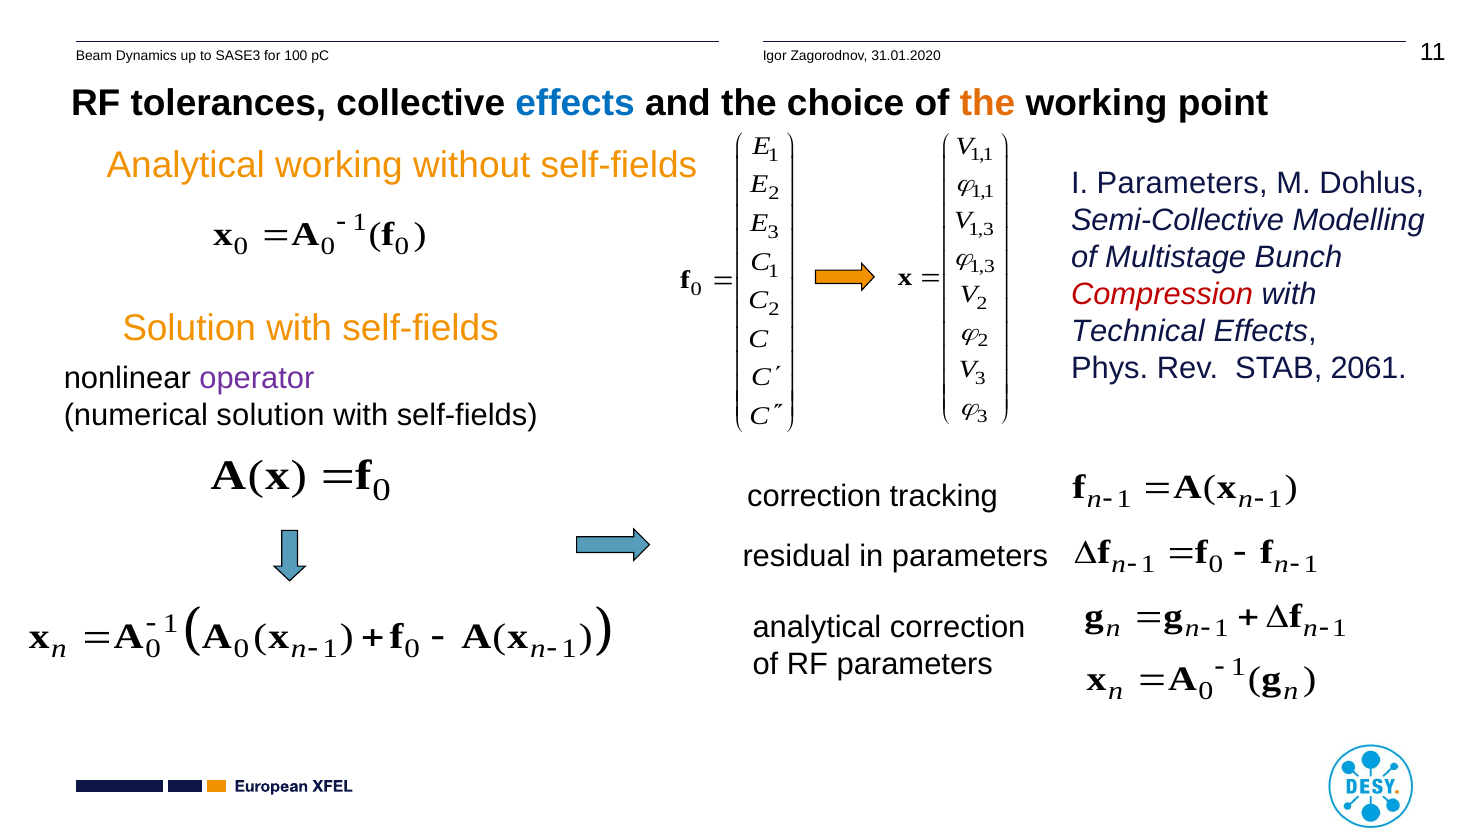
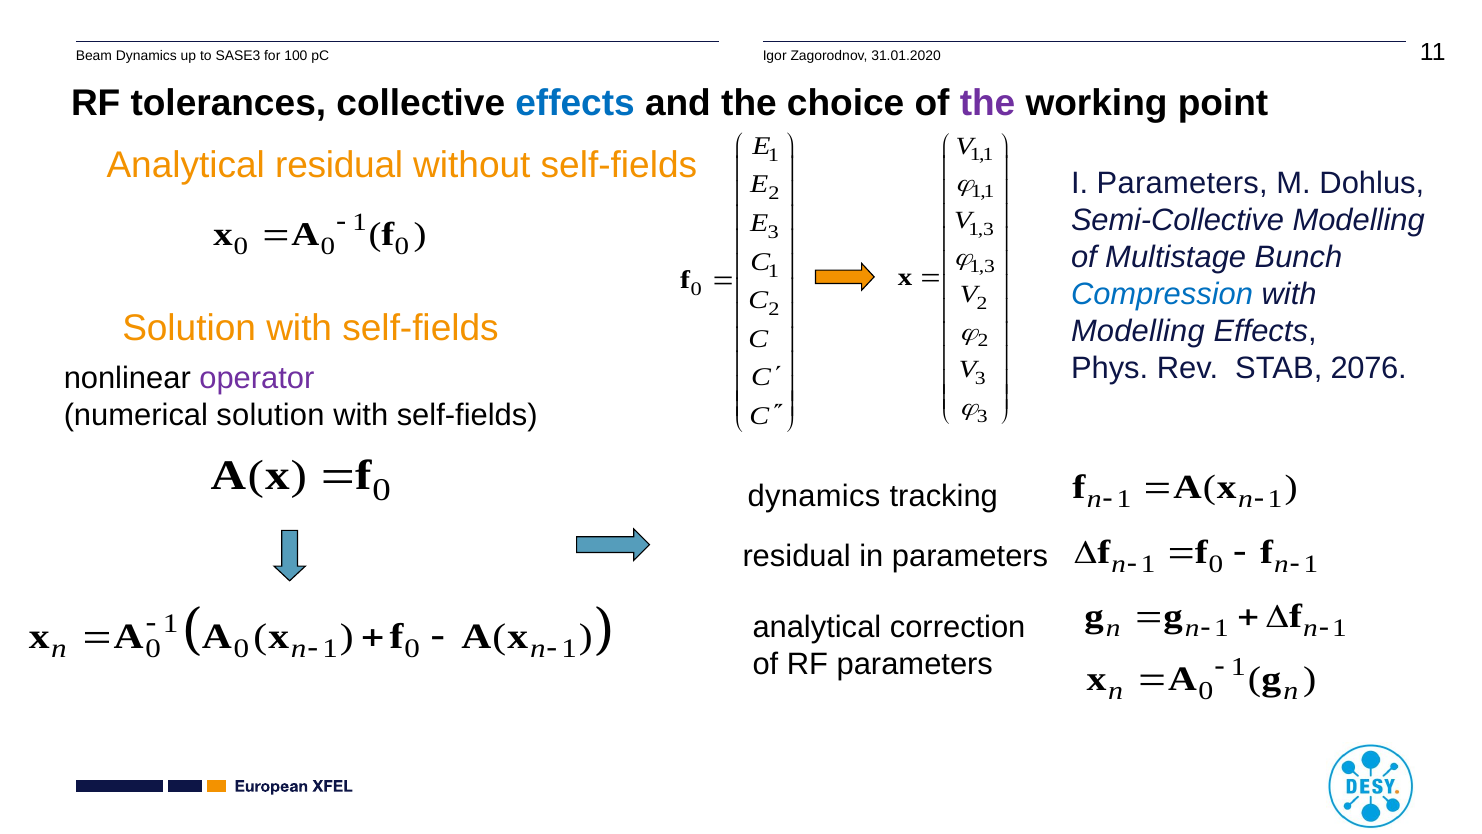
the at (988, 103) colour: orange -> purple
Analytical working: working -> residual
Compression colour: red -> blue
Technical at (1138, 332): Technical -> Modelling
2061: 2061 -> 2076
correction at (814, 496): correction -> dynamics
